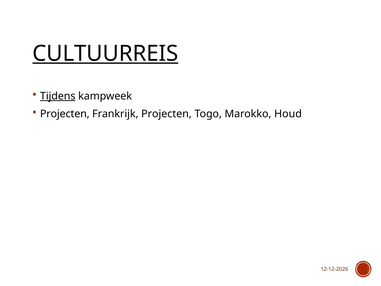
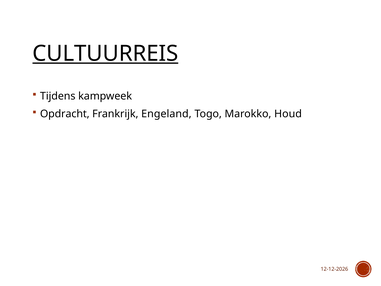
Tijdens underline: present -> none
Projecten at (65, 114): Projecten -> Opdracht
Frankrijk Projecten: Projecten -> Engeland
